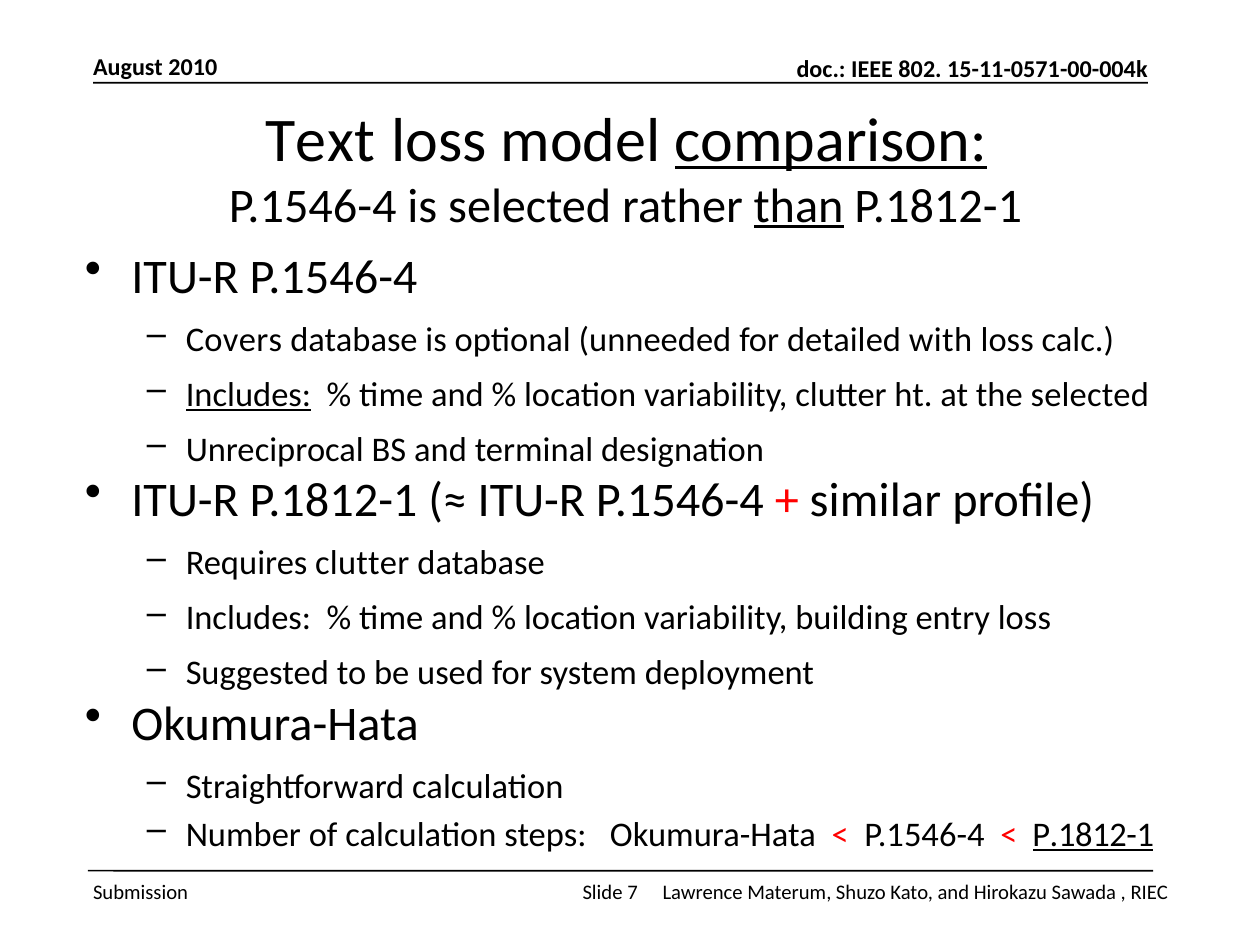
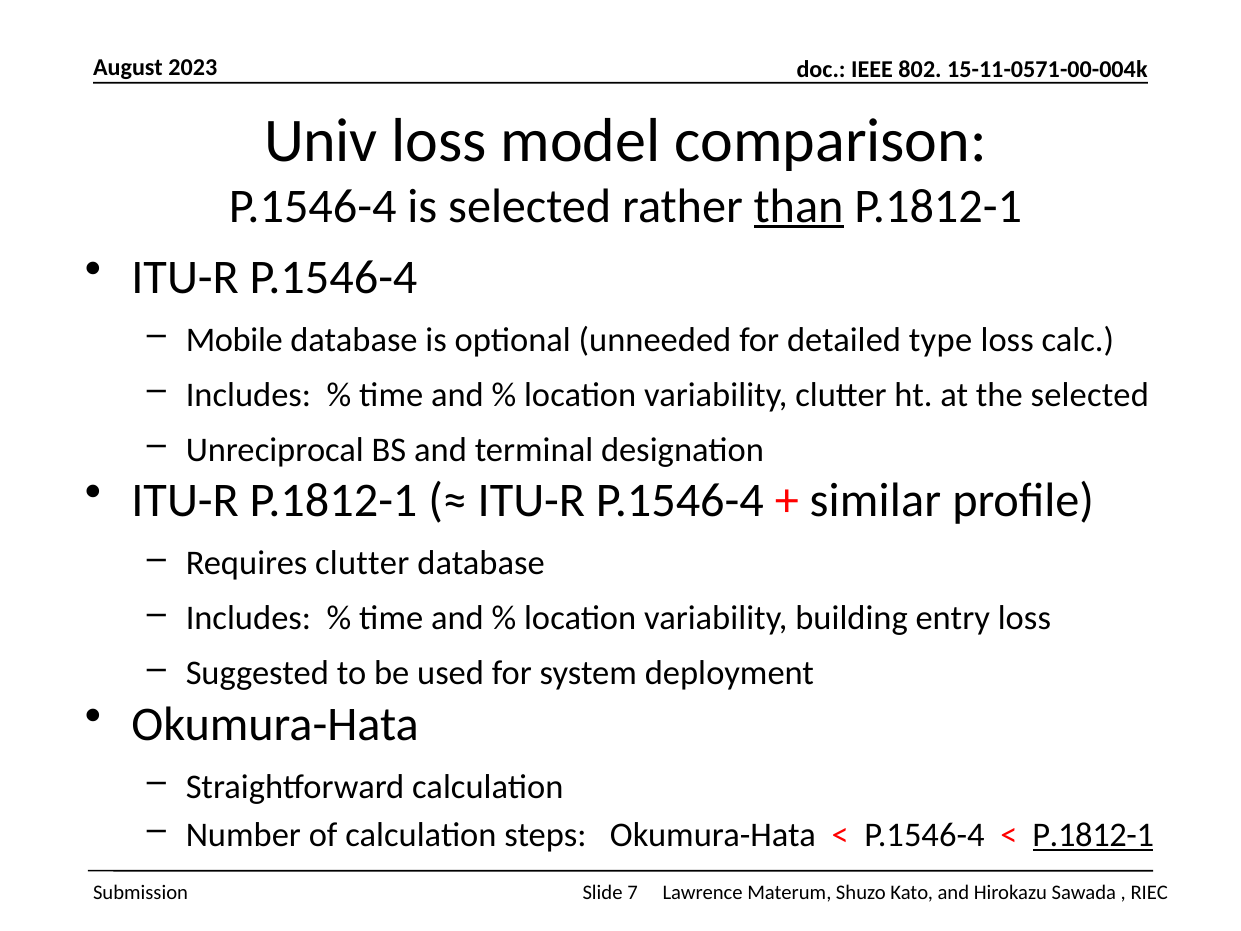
2010: 2010 -> 2023
Text: Text -> Univ
comparison underline: present -> none
Covers: Covers -> Mobile
with: with -> type
Includes at (248, 395) underline: present -> none
